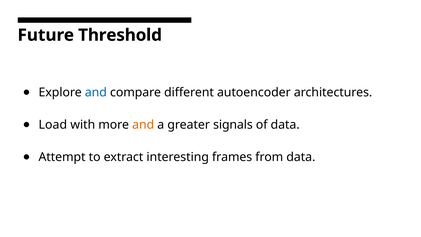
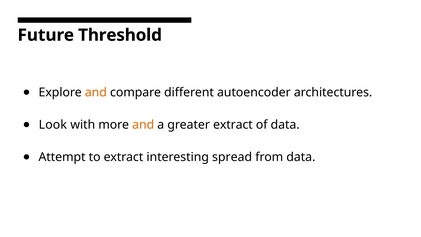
and at (96, 92) colour: blue -> orange
Load: Load -> Look
greater signals: signals -> extract
frames: frames -> spread
